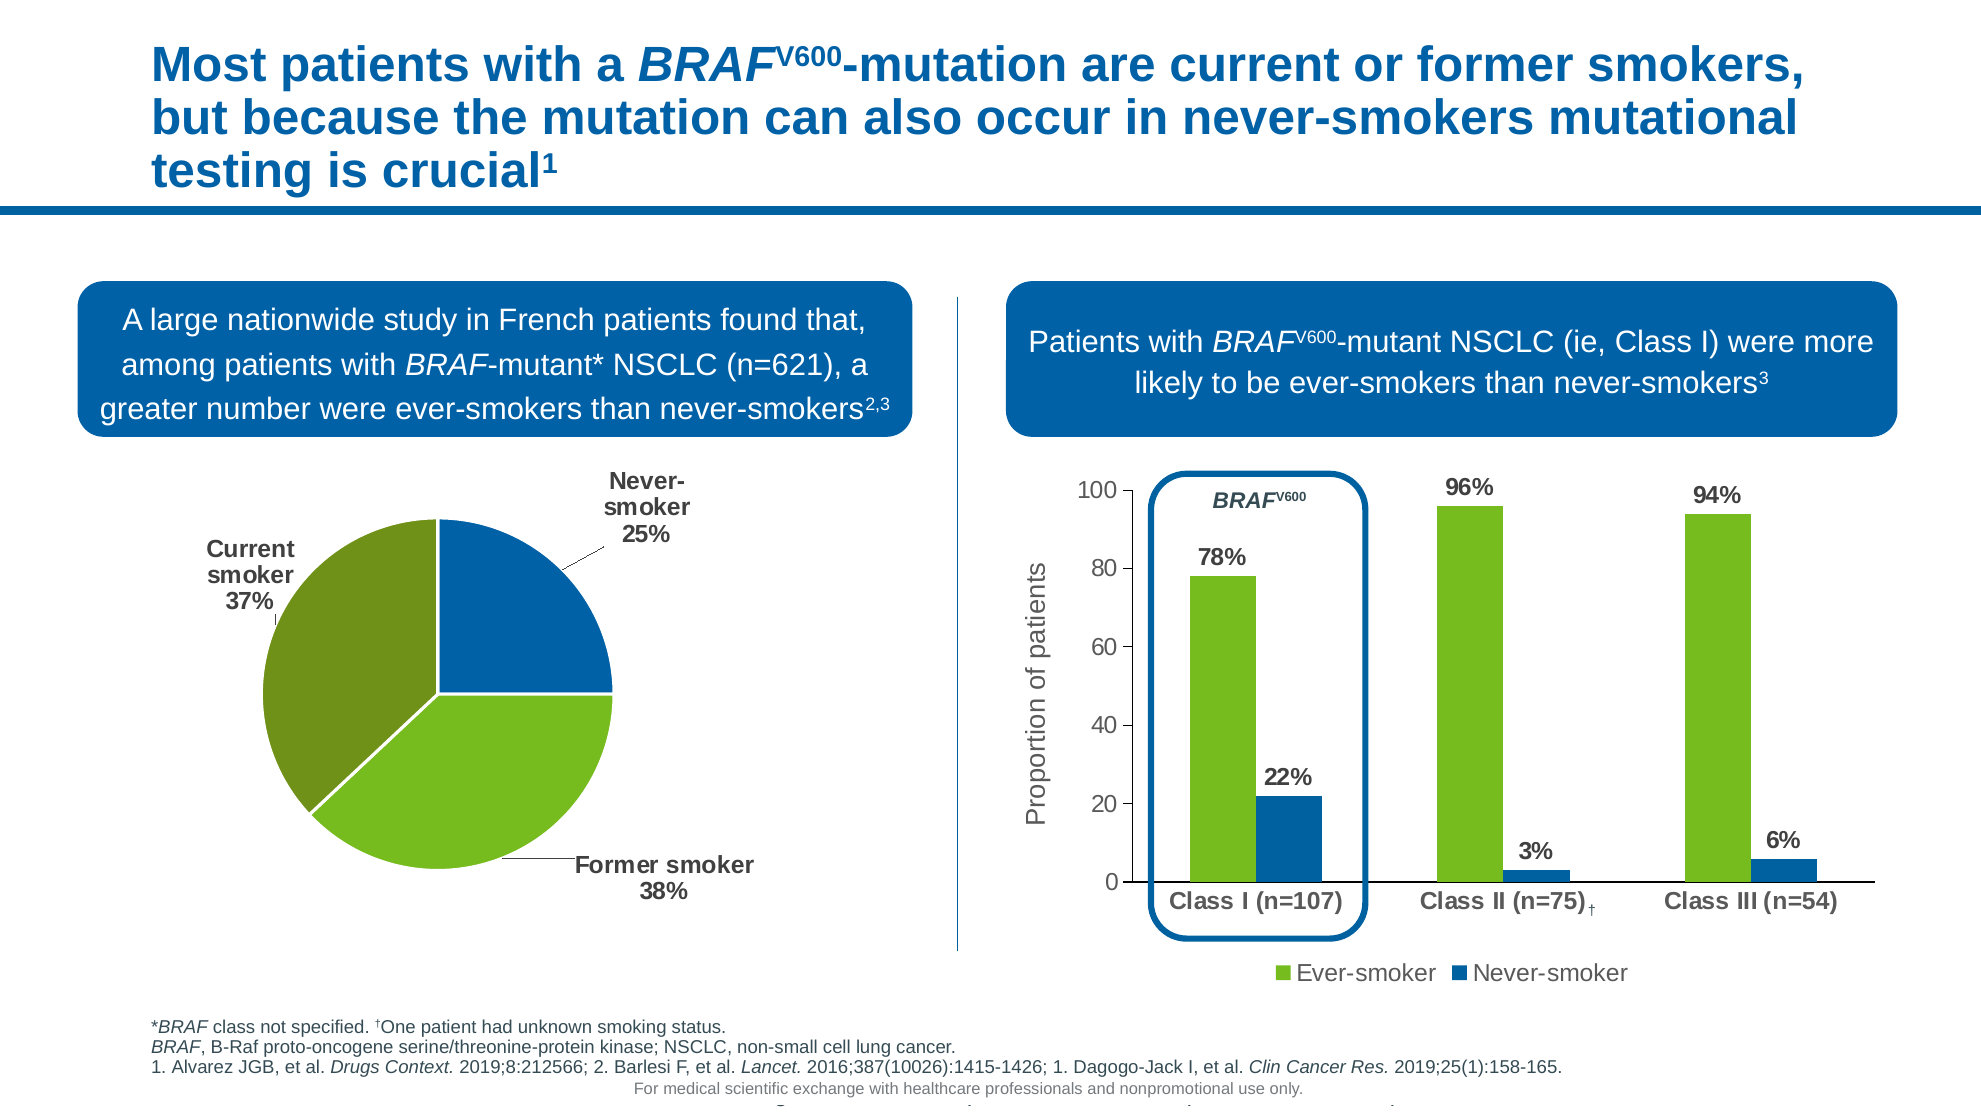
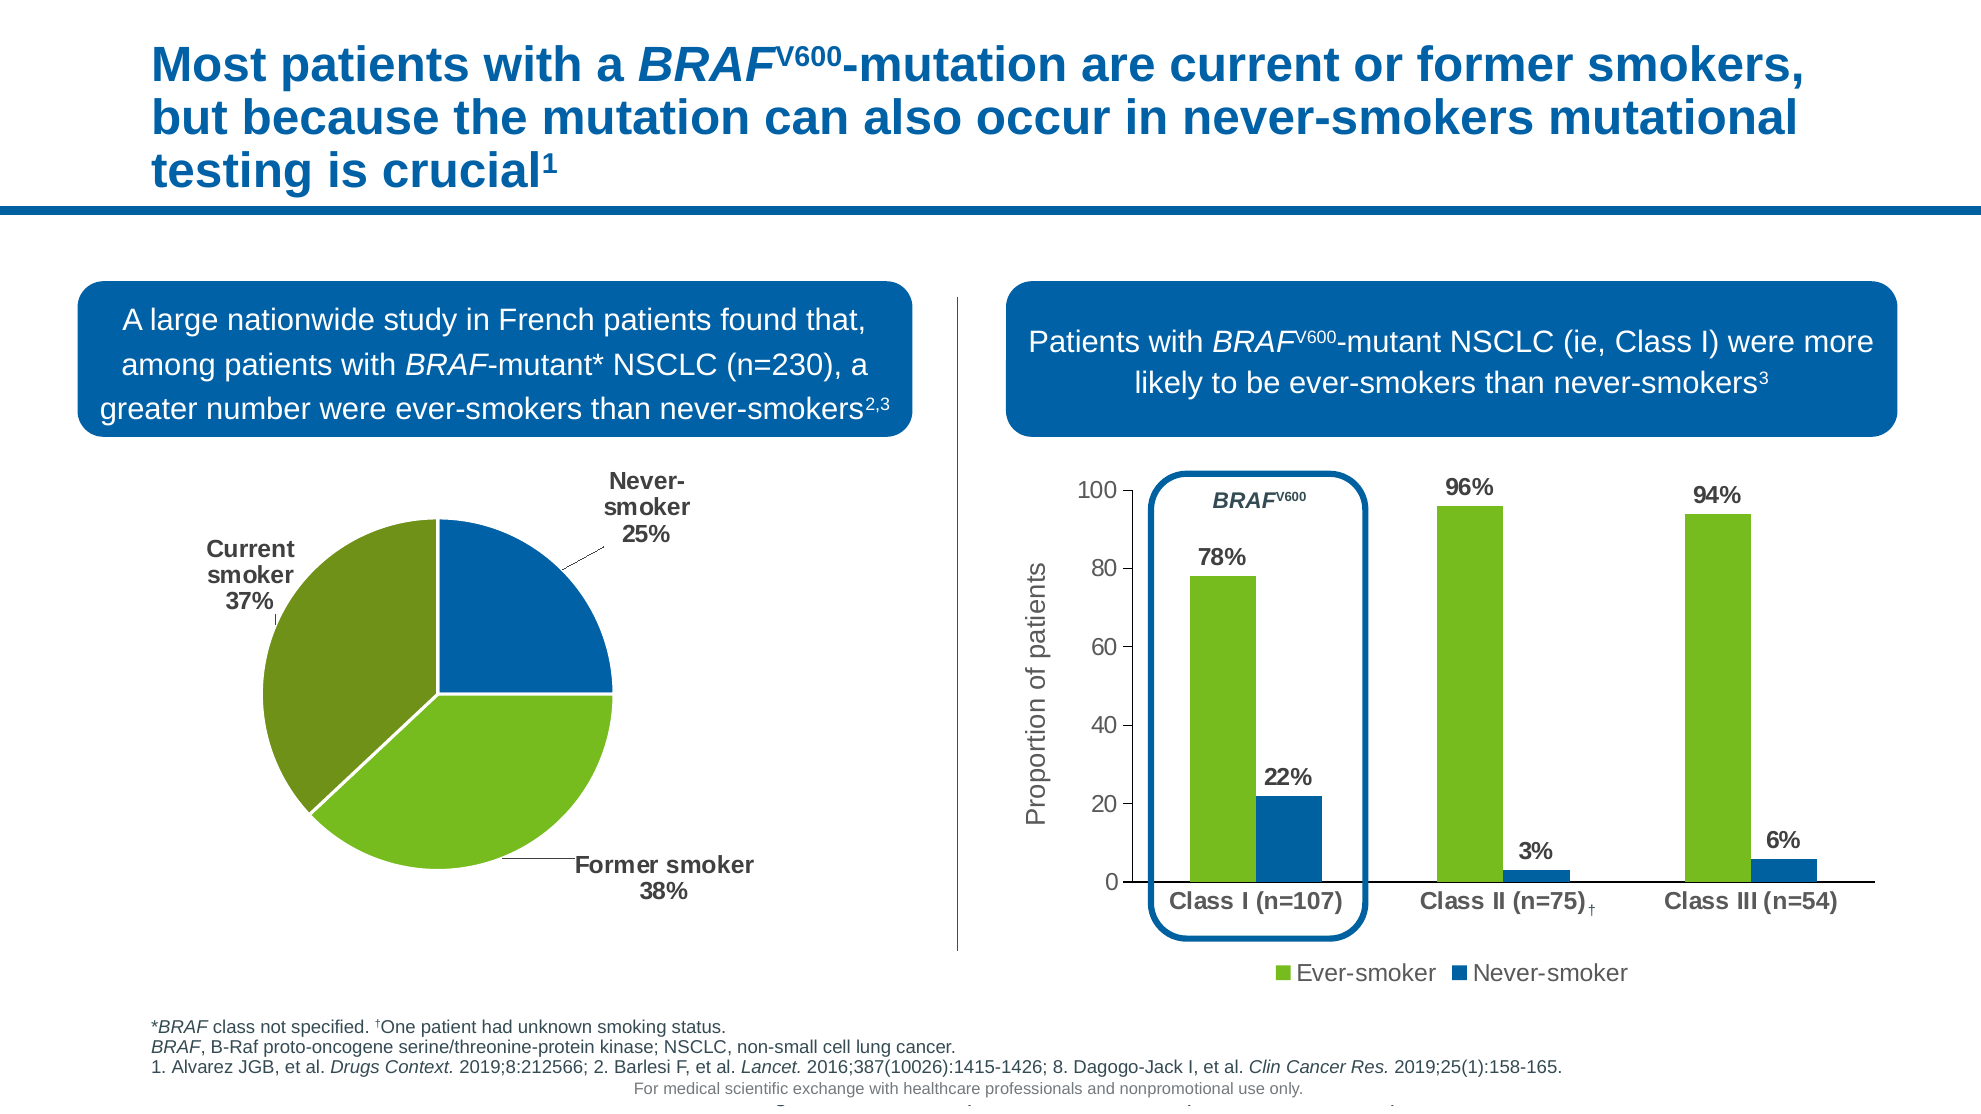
n=621: n=621 -> n=230
2016;387(10026):1415-1426 1: 1 -> 8
